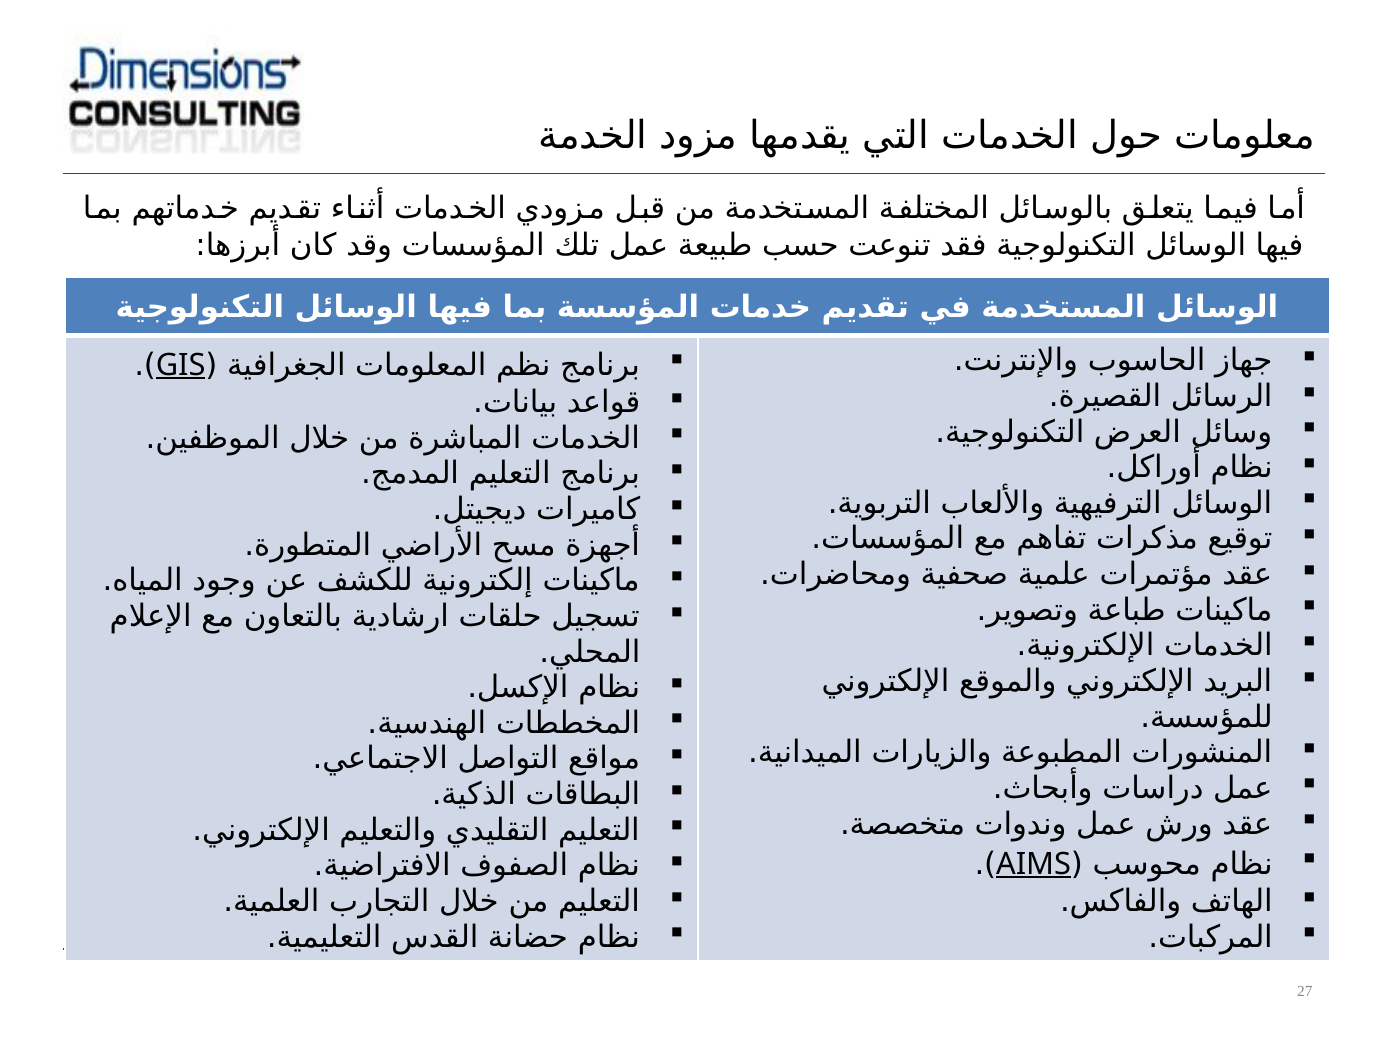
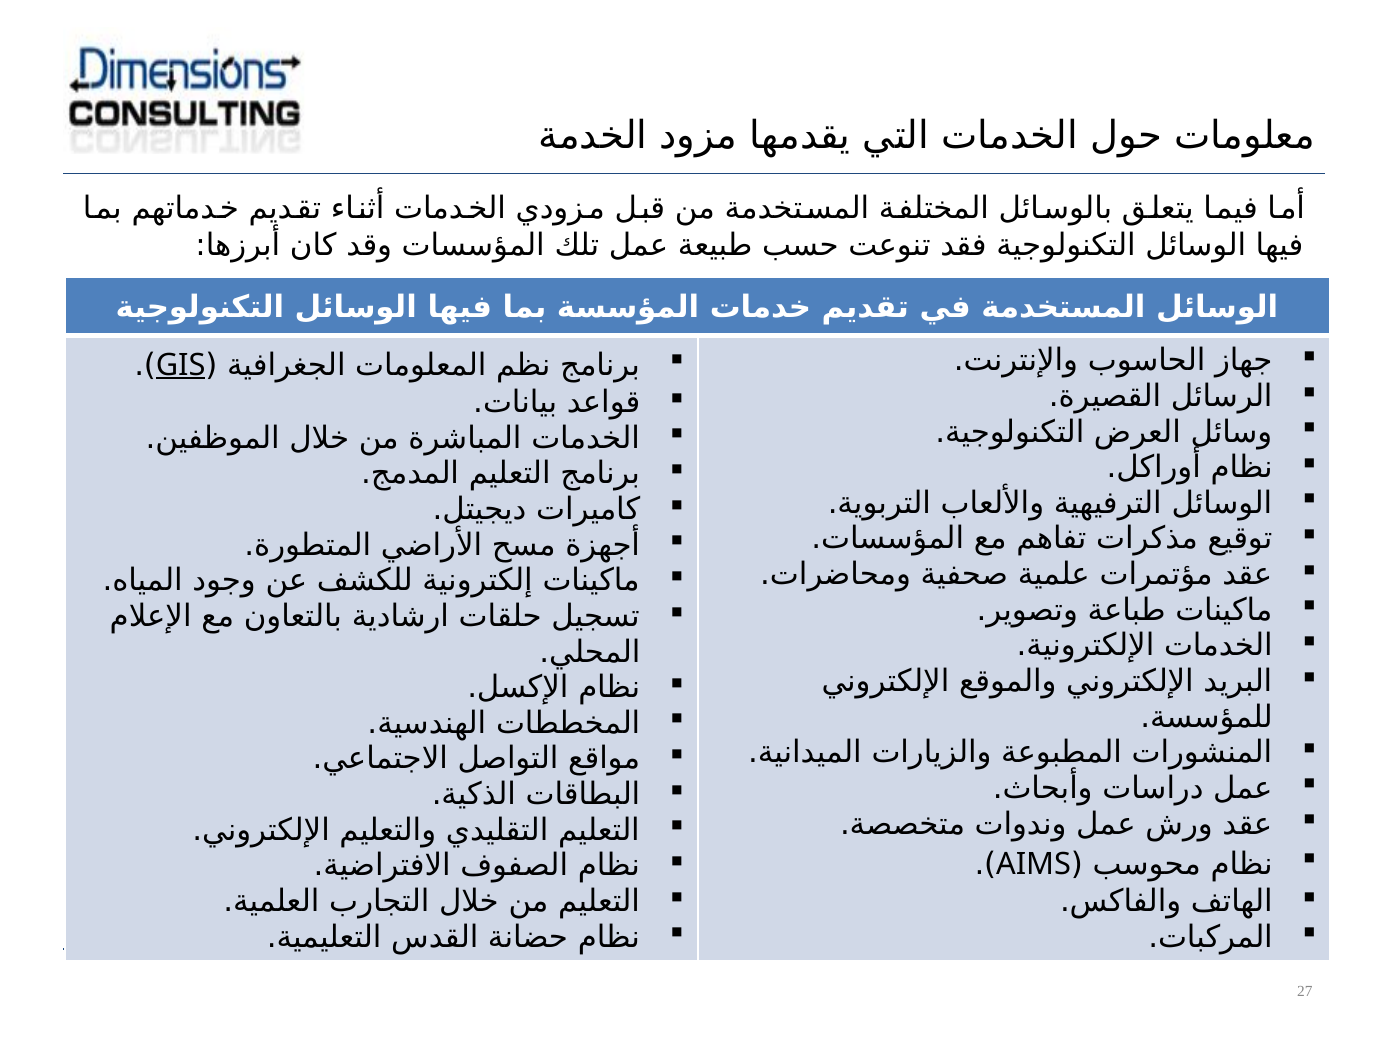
AIMS underline: present -> none
